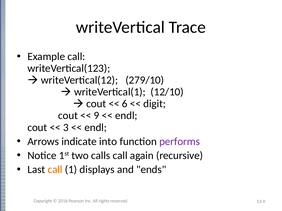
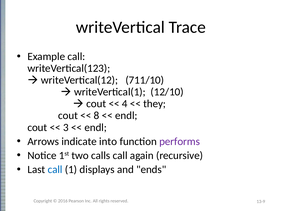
279/10: 279/10 -> 711/10
6: 6 -> 4
digit: digit -> they
9: 9 -> 8
call at (55, 170) colour: orange -> blue
